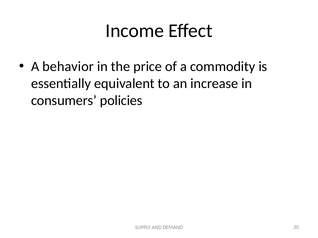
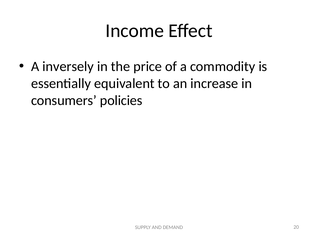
behavior: behavior -> inversely
